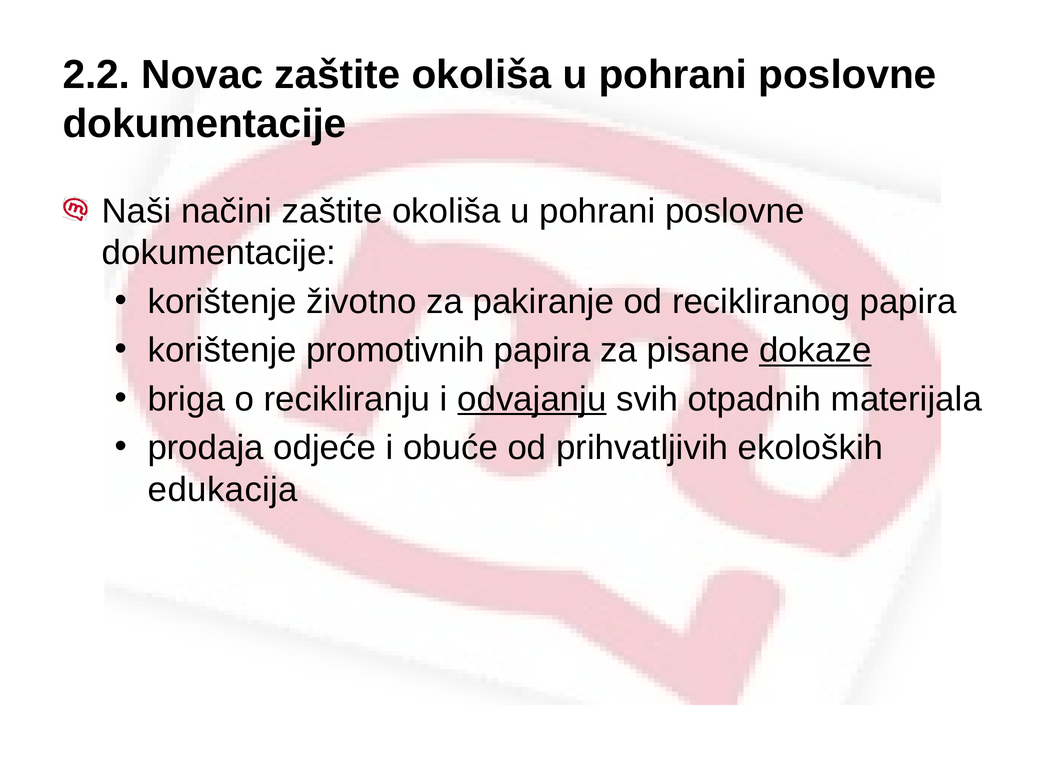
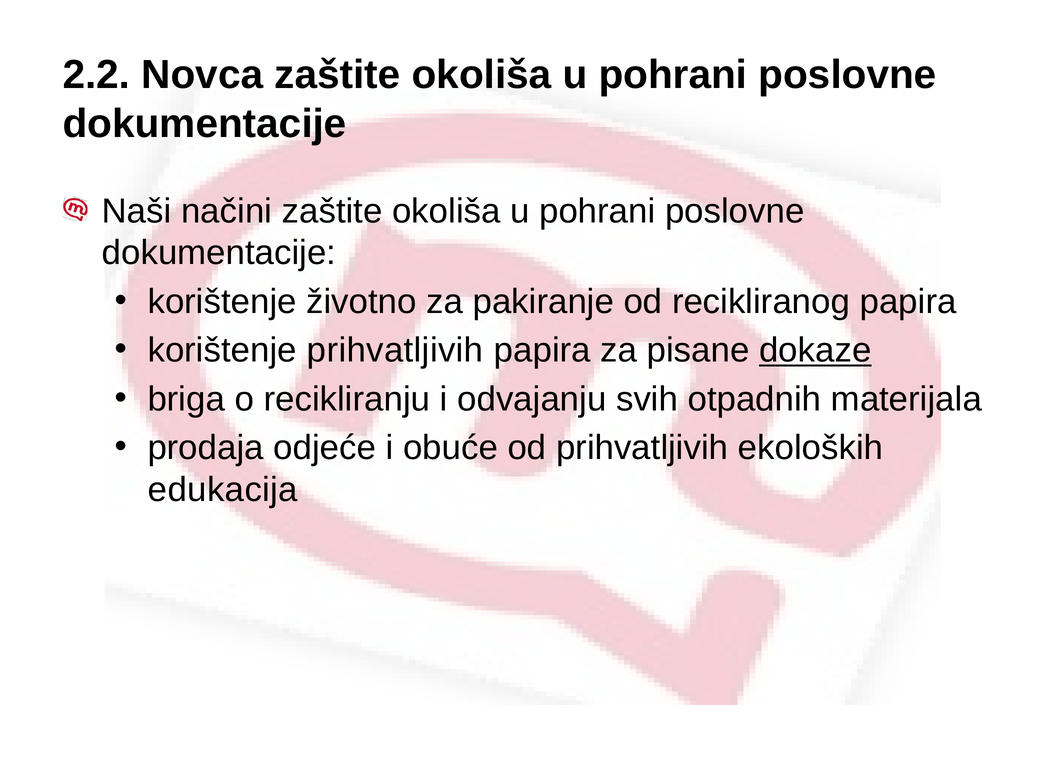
Novac: Novac -> Novca
korištenje promotivnih: promotivnih -> prihvatljivih
odvajanju underline: present -> none
